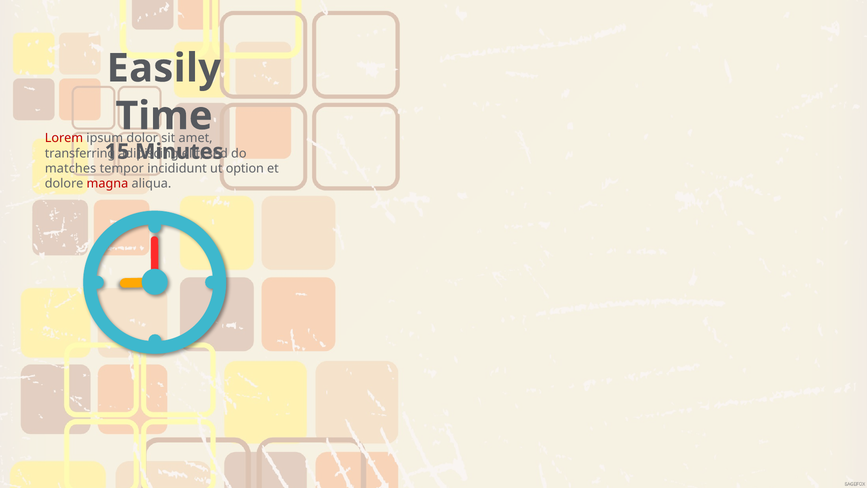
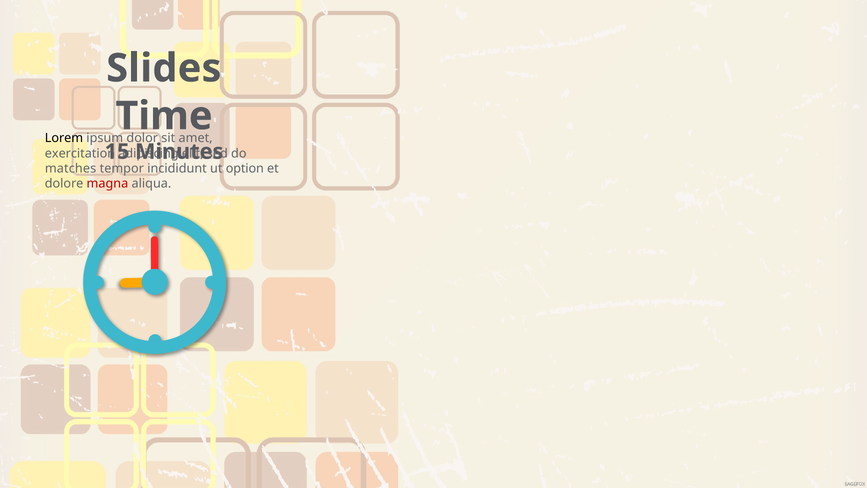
Easily: Easily -> Slides
Lorem colour: red -> black
transferring: transferring -> exercitation
